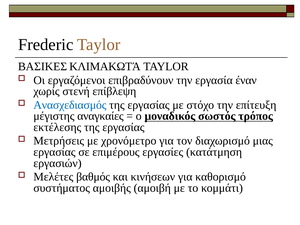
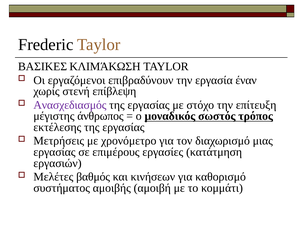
ΚΛΙΜΑΚΩΤΆ: ΚΛΙΜΑΚΩΤΆ -> ΚΛΙΜΆΚΩΣΗ
Ανασχεδιασμός colour: blue -> purple
αναγκαίες: αναγκαίες -> άνθρωπος
